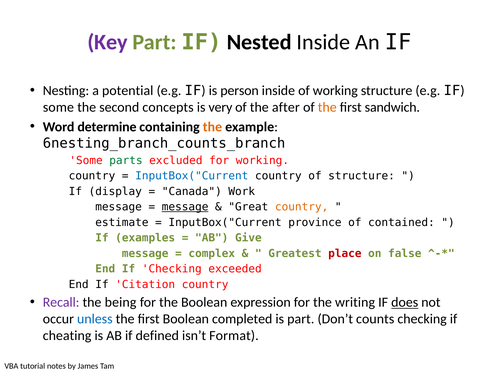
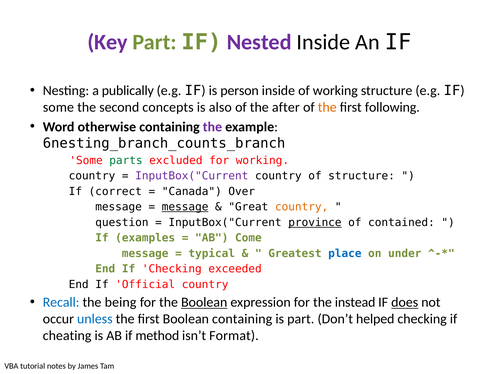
Nested colour: black -> purple
potential: potential -> publically
very: very -> also
sandwich: sandwich -> following
determine: determine -> otherwise
the at (212, 127) colour: orange -> purple
InputBox("Current at (192, 176) colour: blue -> purple
display: display -> correct
Work: Work -> Over
estimate: estimate -> question
province underline: none -> present
Give: Give -> Come
complex: complex -> typical
place colour: red -> blue
false: false -> under
Citation: Citation -> Official
Recall colour: purple -> blue
Boolean at (204, 303) underline: none -> present
writing: writing -> instead
Boolean completed: completed -> containing
counts: counts -> helped
defined: defined -> method
